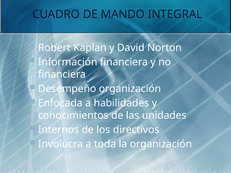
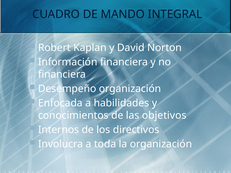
unidades: unidades -> objetivos
